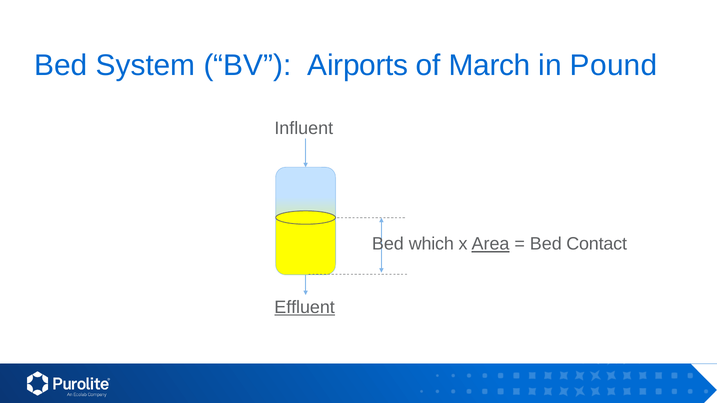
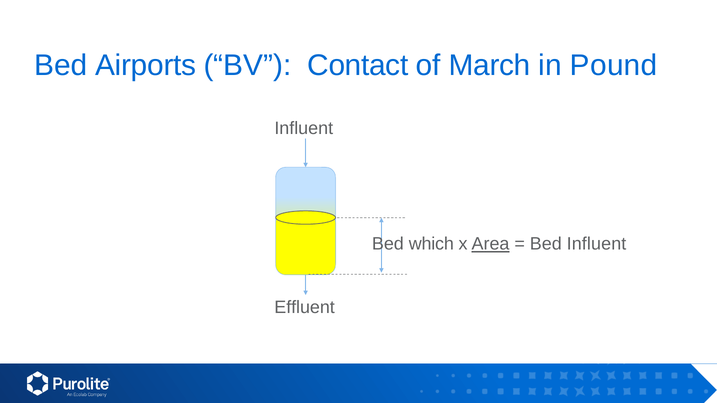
System: System -> Airports
Airports: Airports -> Contact
Bed Contact: Contact -> Influent
Effluent underline: present -> none
